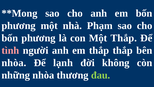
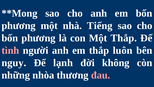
Phạm: Phạm -> Tiếng
thắp thắp: thắp -> luôn
nhòa at (14, 63): nhòa -> nguy
đau colour: light green -> pink
